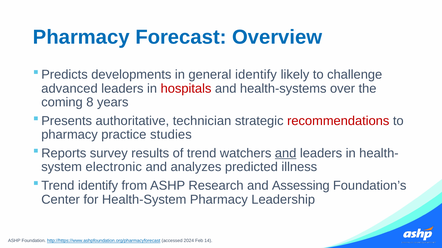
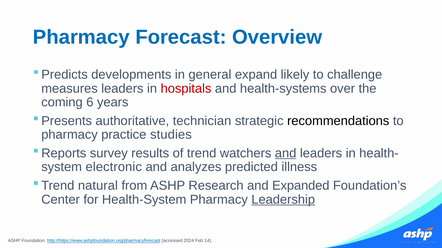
general identify: identify -> expand
advanced: advanced -> measures
8: 8 -> 6
recommendations colour: red -> black
identify at (98, 186): identify -> natural
Assessing: Assessing -> Expanded
Leadership underline: none -> present
